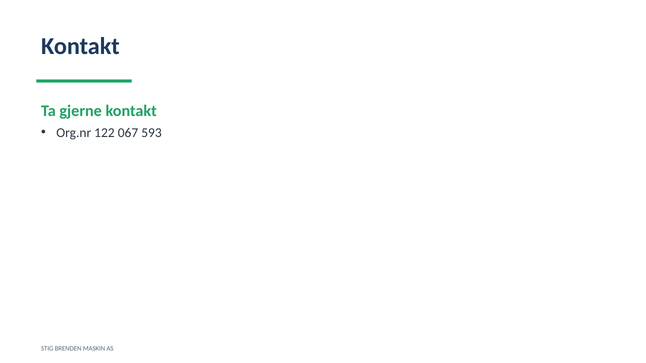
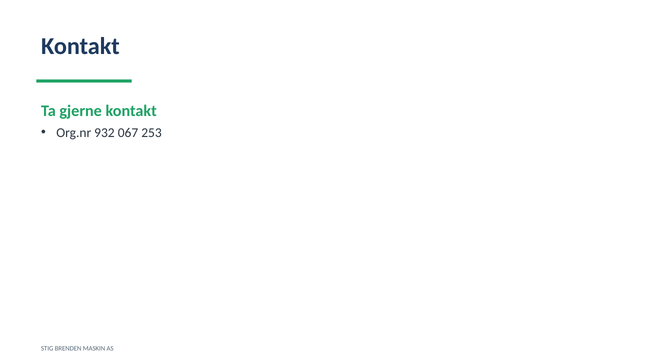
122: 122 -> 932
593: 593 -> 253
